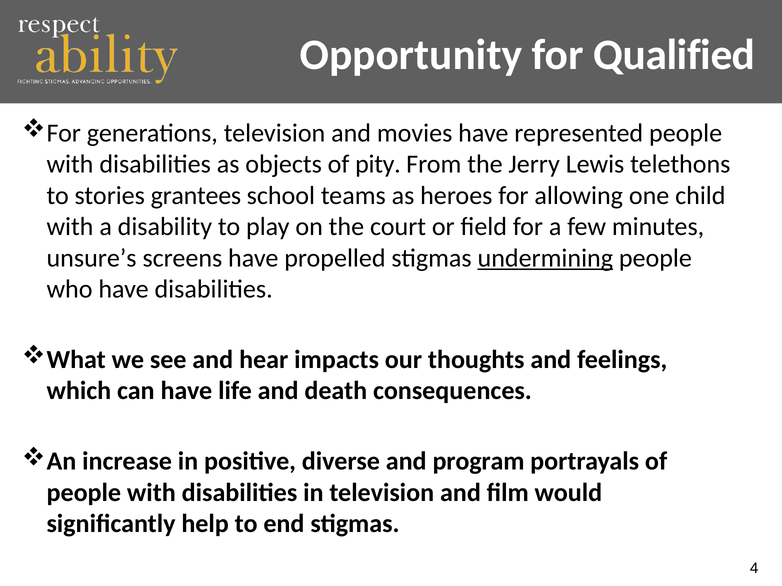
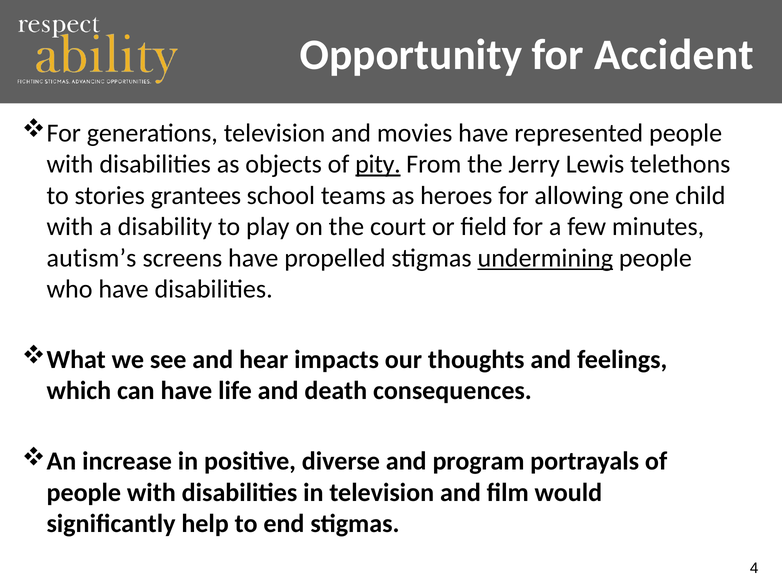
Qualified: Qualified -> Accident
pity underline: none -> present
unsure’s: unsure’s -> autism’s
